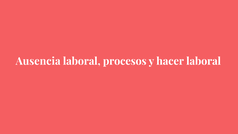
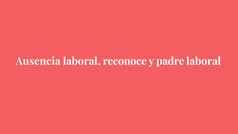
procesos: procesos -> reconoce
hacer: hacer -> padre
